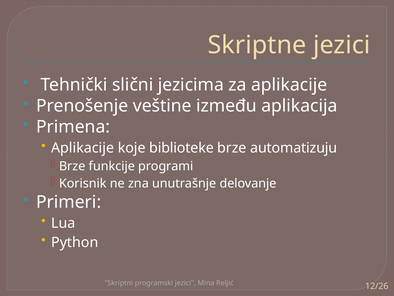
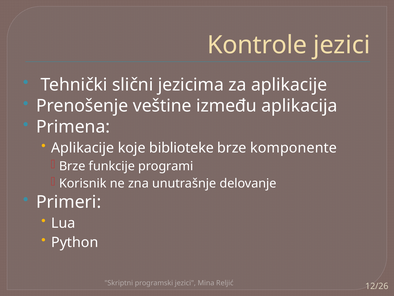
Skriptne: Skriptne -> Kontrole
automatizuju: automatizuju -> komponente
